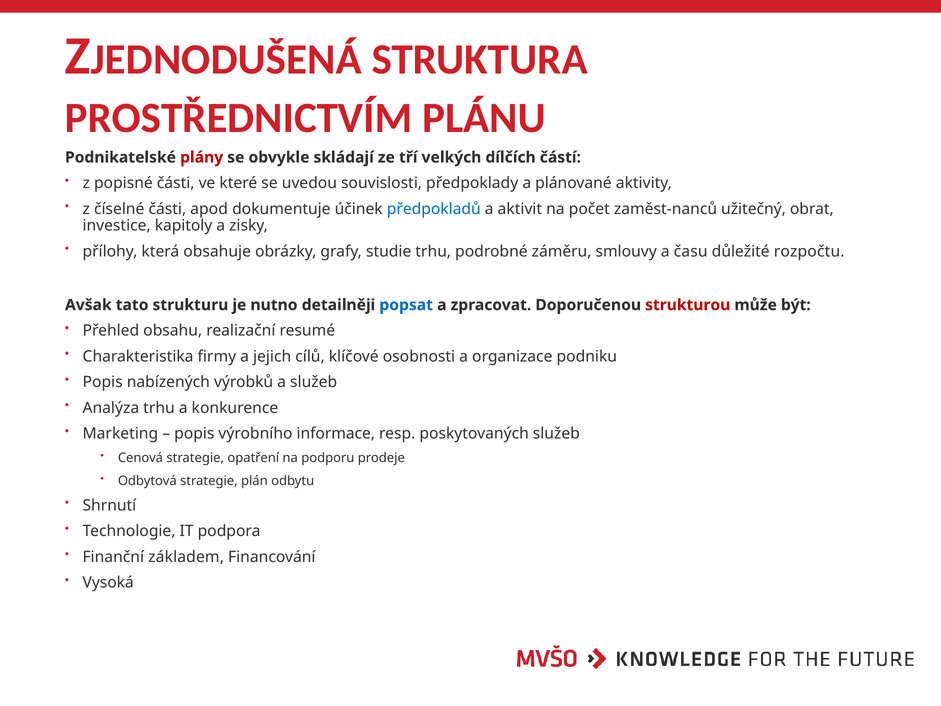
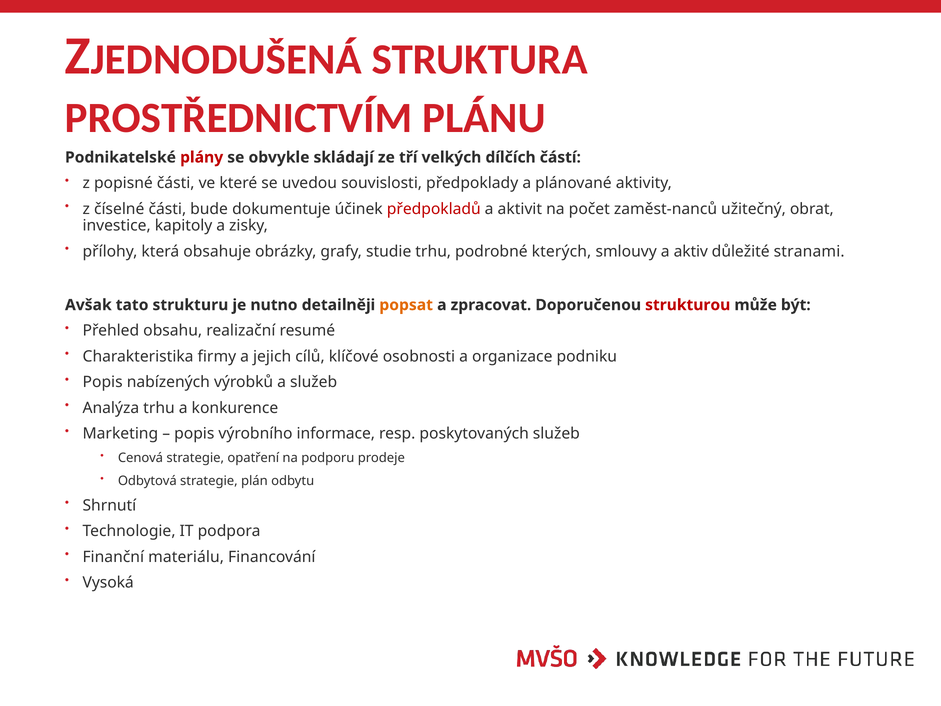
apod: apod -> bude
předpokladů colour: blue -> red
záměru: záměru -> kterých
času: času -> aktiv
rozpočtu: rozpočtu -> stranami
popsat colour: blue -> orange
základem: základem -> materiálu
